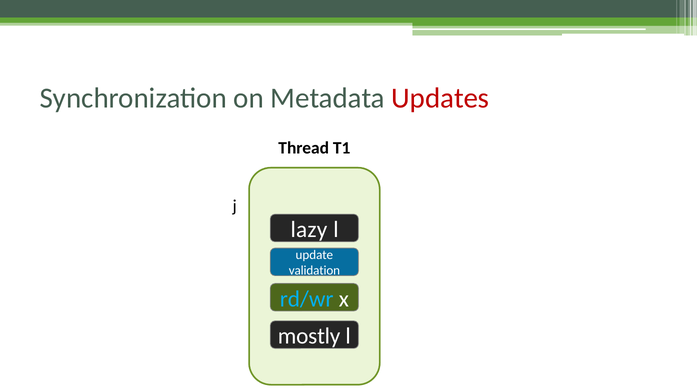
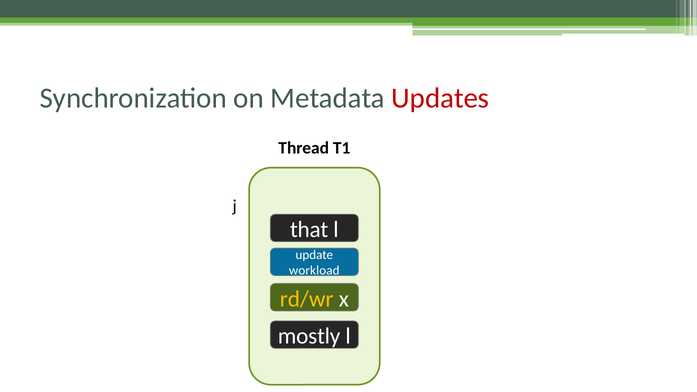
lazy: lazy -> that
validation: validation -> workload
rd/wr colour: light blue -> yellow
